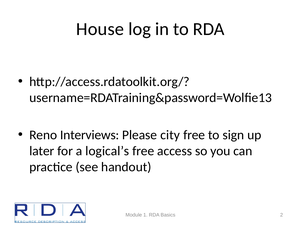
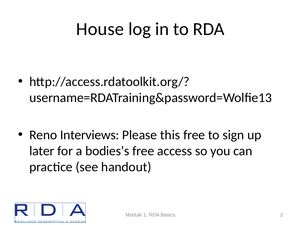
city: city -> this
logical’s: logical’s -> bodies’s
